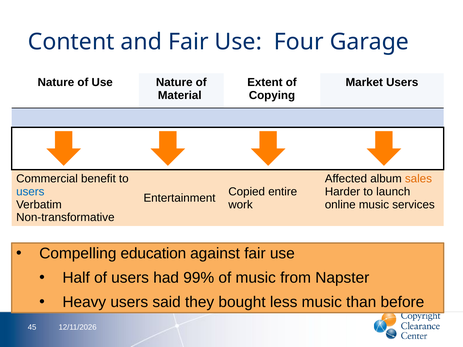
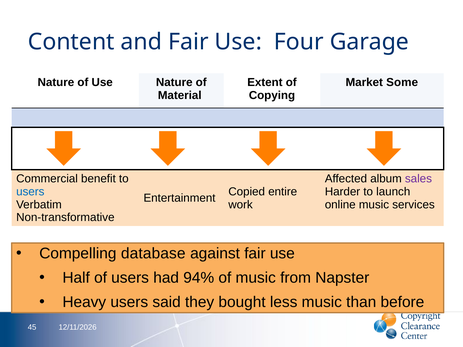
Market Users: Users -> Some
sales colour: orange -> purple
education: education -> database
99%: 99% -> 94%
